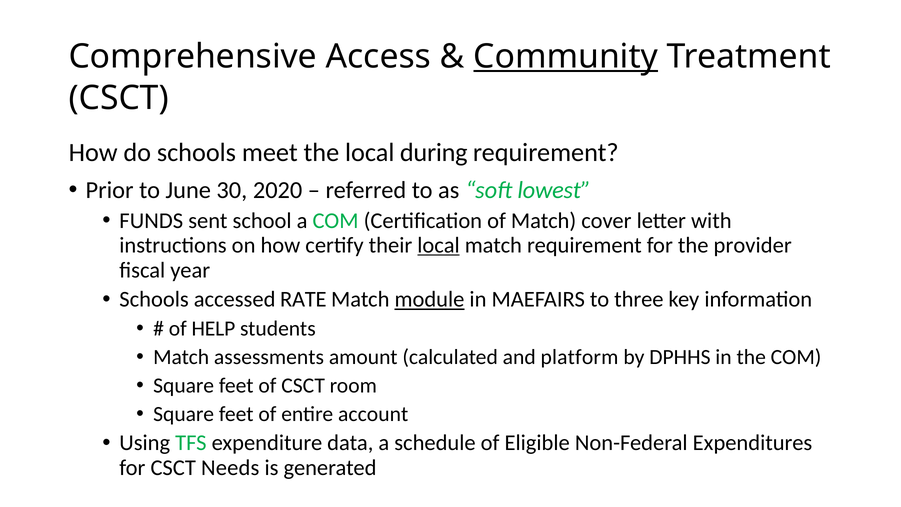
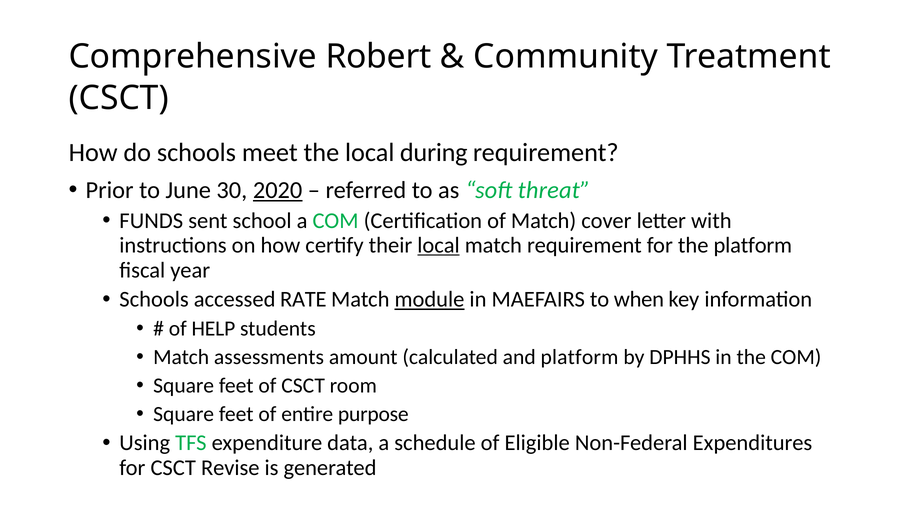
Access: Access -> Robert
Community underline: present -> none
2020 underline: none -> present
lowest: lowest -> threat
the provider: provider -> platform
three: three -> when
account: account -> purpose
Needs: Needs -> Revise
